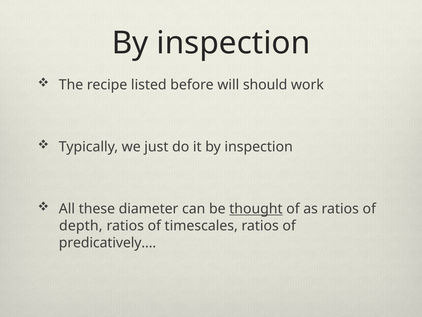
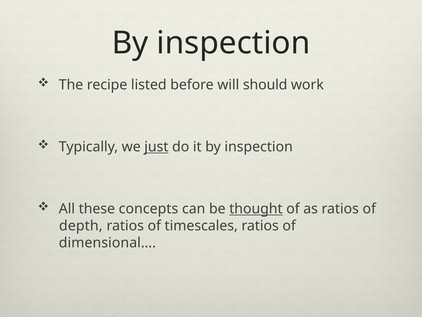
just underline: none -> present
diameter: diameter -> concepts
predicatively…: predicatively… -> dimensional…
